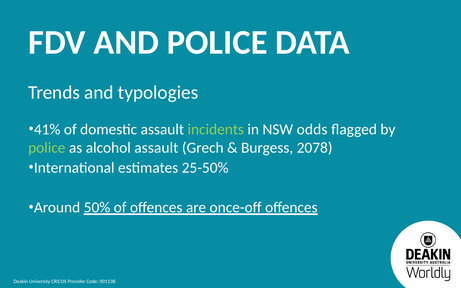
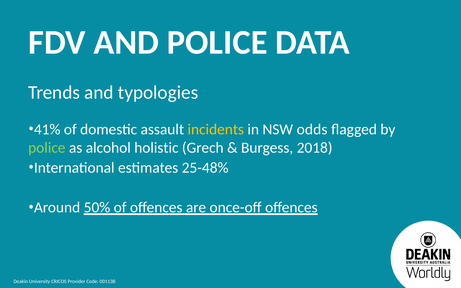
incidents colour: light green -> yellow
alcohol assault: assault -> holistic
2078: 2078 -> 2018
25-50%: 25-50% -> 25-48%
